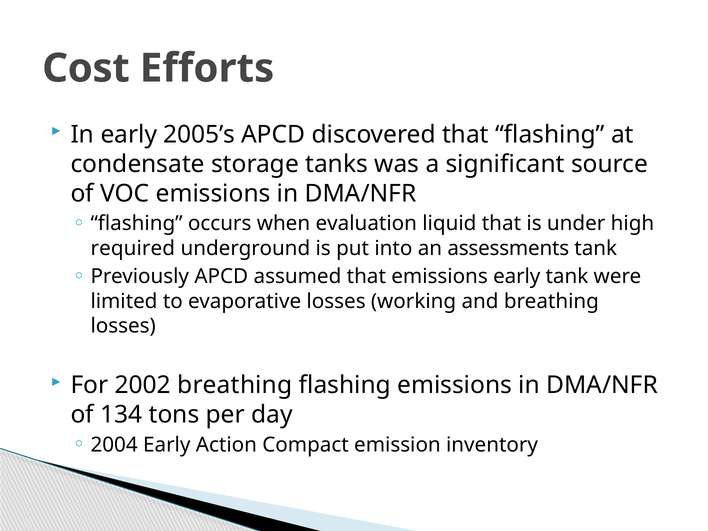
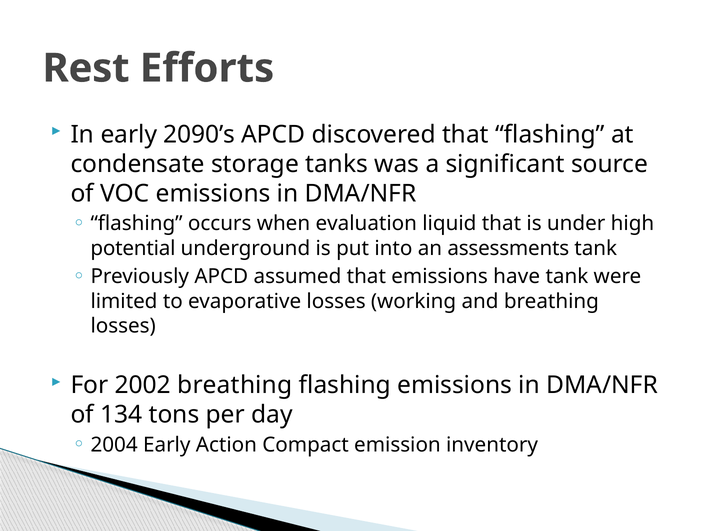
Cost: Cost -> Rest
2005’s: 2005’s -> 2090’s
required: required -> potential
emissions early: early -> have
